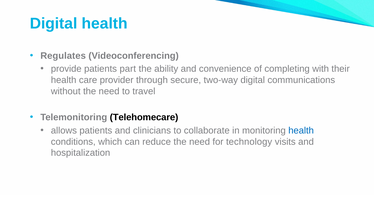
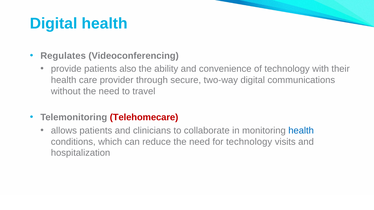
part: part -> also
of completing: completing -> technology
Telehomecare colour: black -> red
